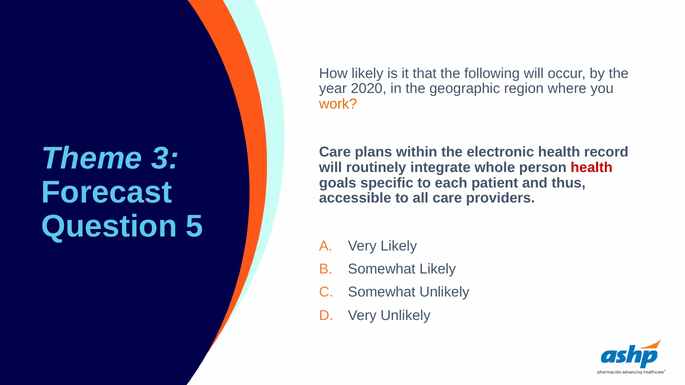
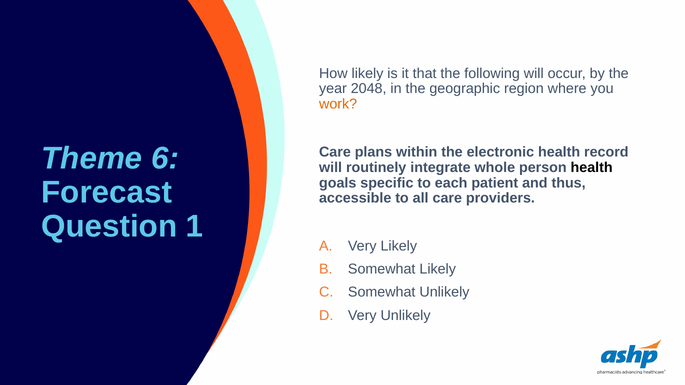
2020: 2020 -> 2048
3: 3 -> 6
health at (592, 168) colour: red -> black
5: 5 -> 1
